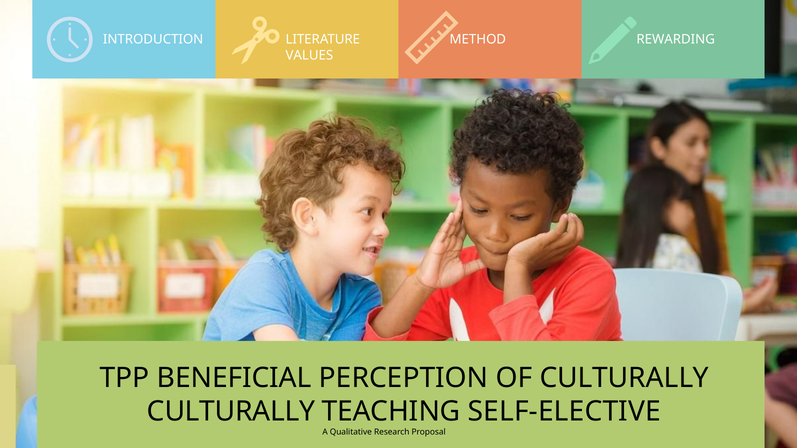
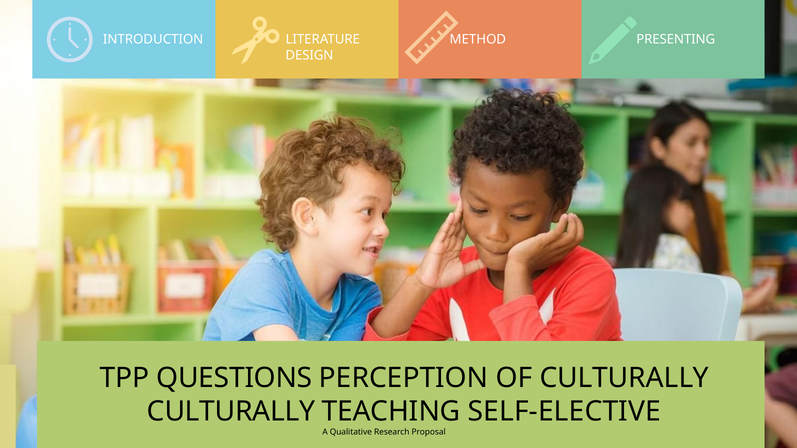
REWARDING: REWARDING -> PRESENTING
VALUES: VALUES -> DESIGN
BENEFICIAL: BENEFICIAL -> QUESTIONS
